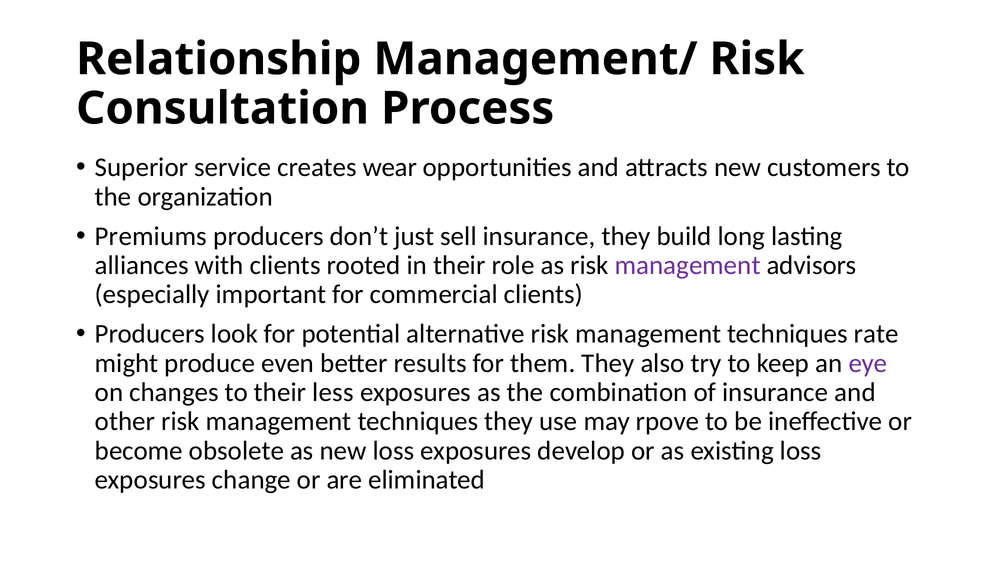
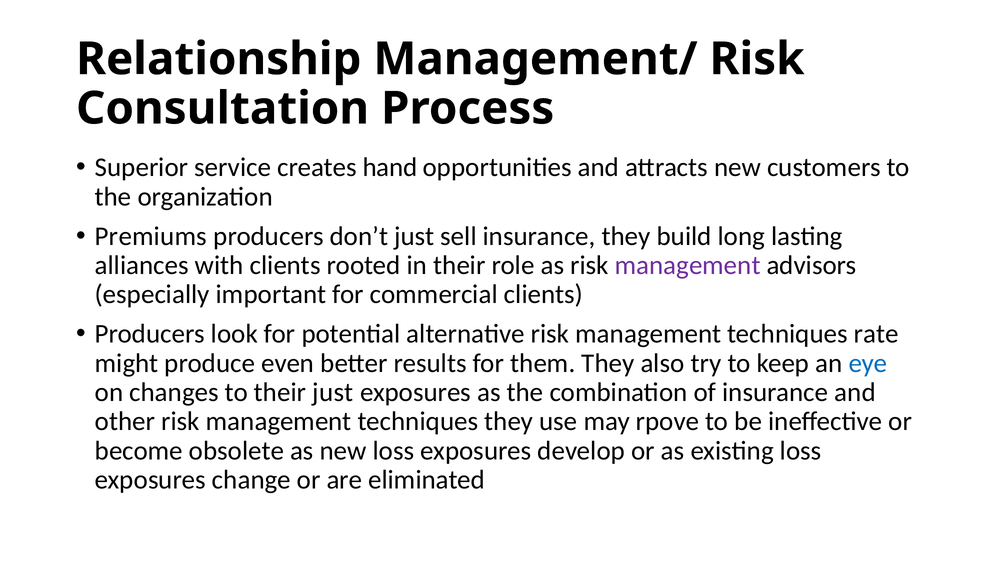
wear: wear -> hand
eye colour: purple -> blue
their less: less -> just
